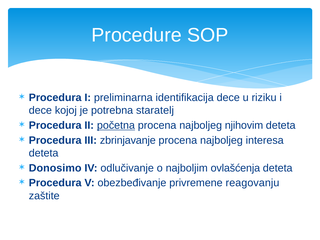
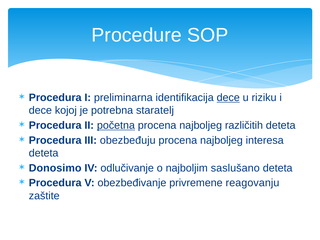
dece at (228, 98) underline: none -> present
njihovim: njihovim -> različitih
zbrinjavanje: zbrinjavanje -> obezbeđuju
ovlašćenja: ovlašćenja -> saslušano
